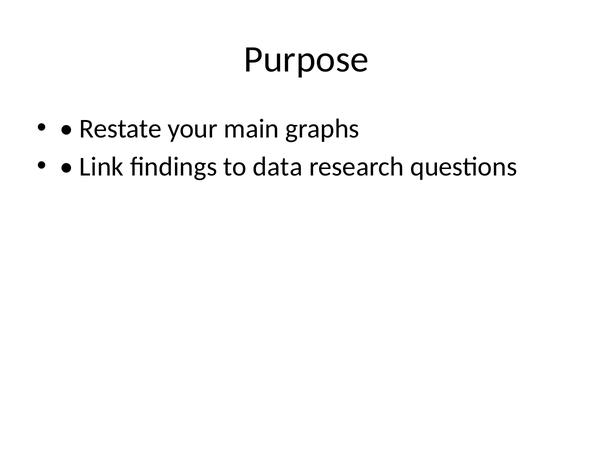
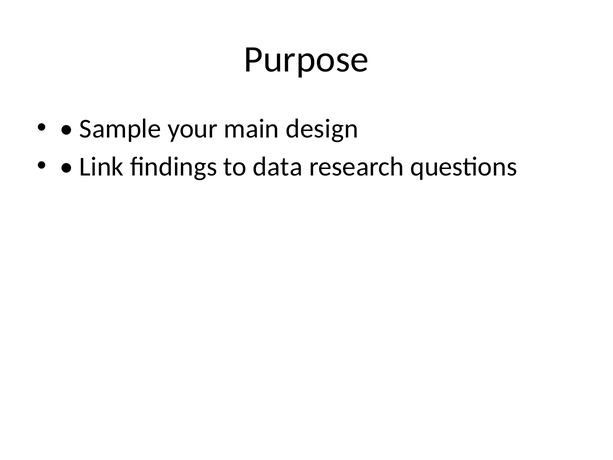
Restate: Restate -> Sample
graphs: graphs -> design
